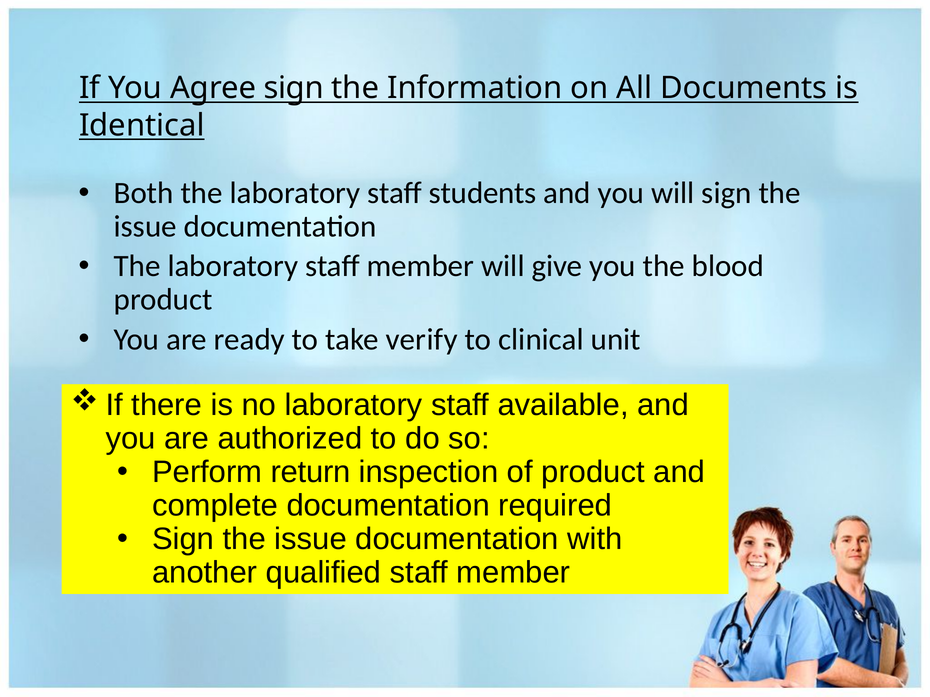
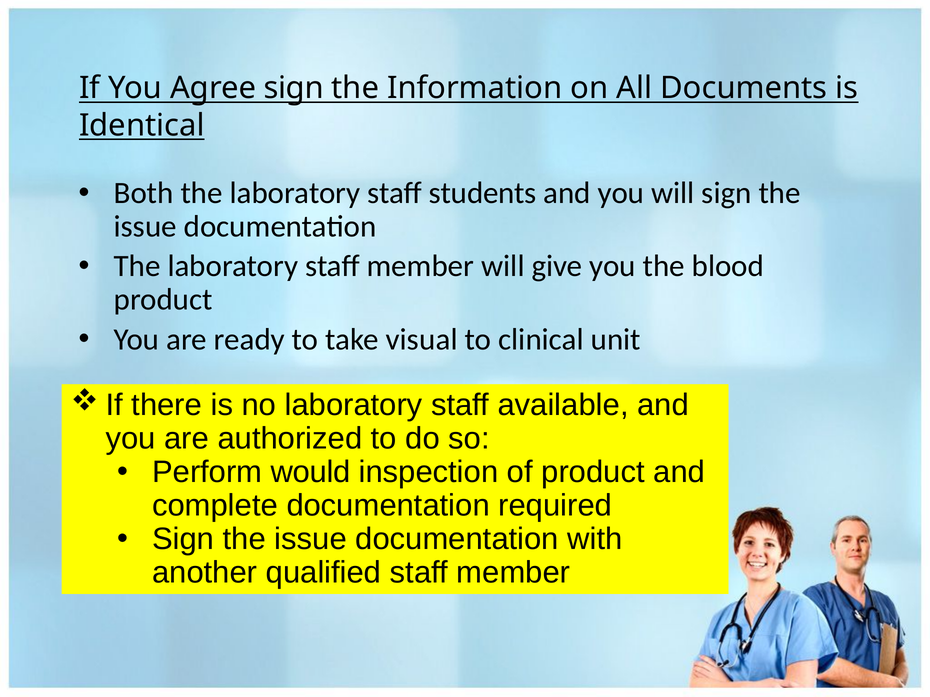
verify: verify -> visual
return: return -> would
